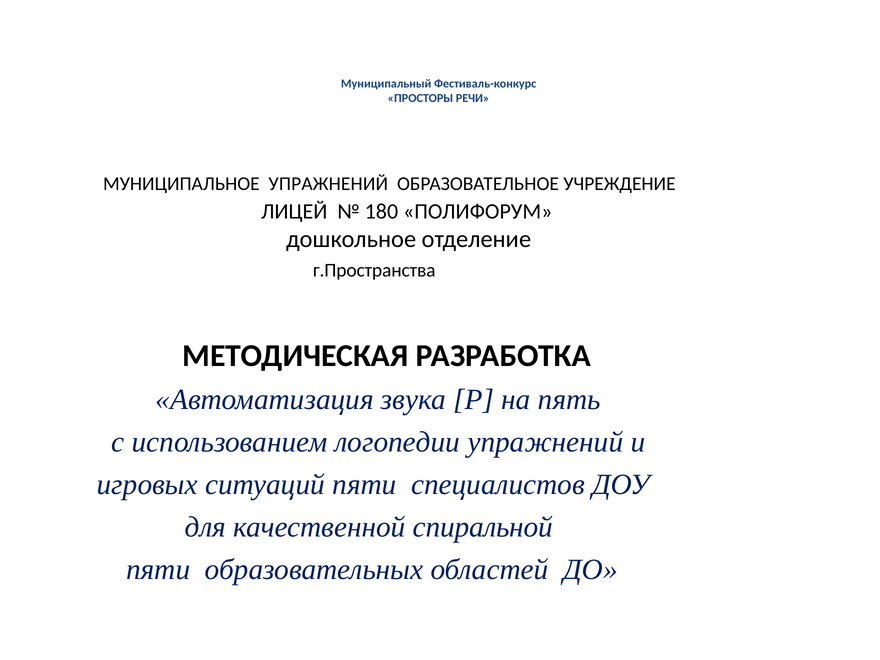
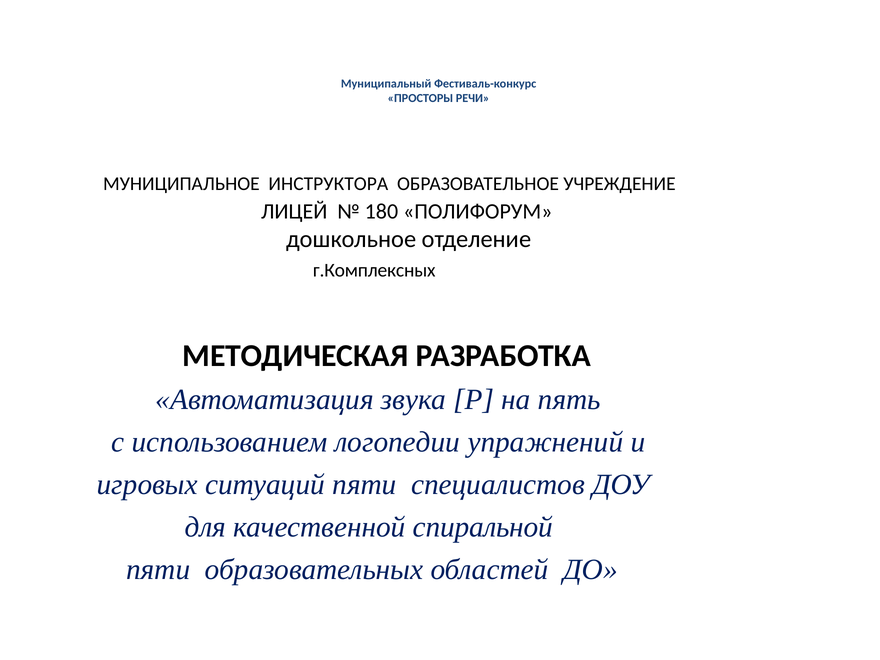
МУНИЦИПАЛЬНОЕ УПРАЖНЕНИЙ: УПРАЖНЕНИЙ -> ИНСТРУКТОРА
г.Пространства: г.Пространства -> г.Комплексных
